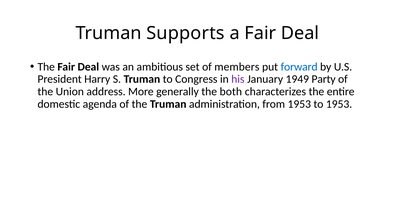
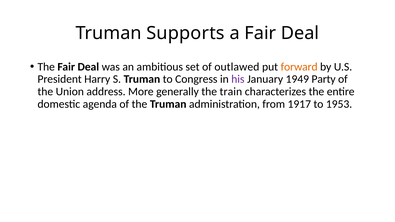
members: members -> outlawed
forward colour: blue -> orange
both: both -> train
from 1953: 1953 -> 1917
